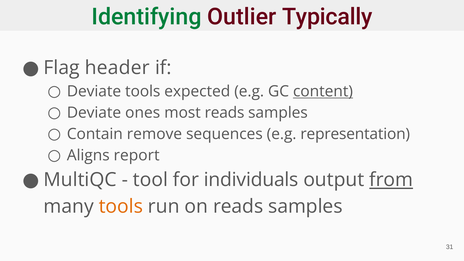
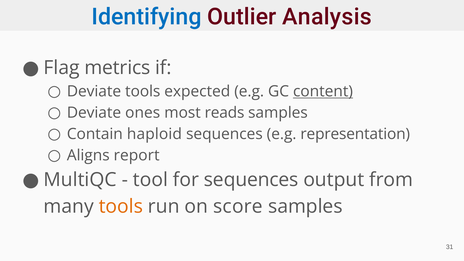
Identifying colour: green -> blue
Typically: Typically -> Analysis
header: header -> metrics
remove: remove -> haploid
for individuals: individuals -> sequences
from underline: present -> none
on reads: reads -> score
